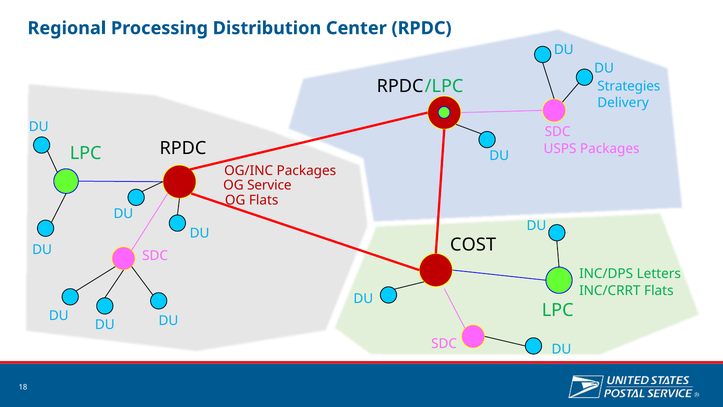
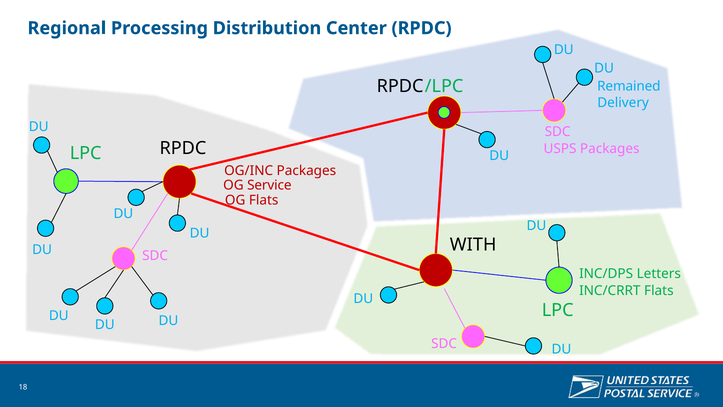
Strategies: Strategies -> Remained
COST: COST -> WITH
